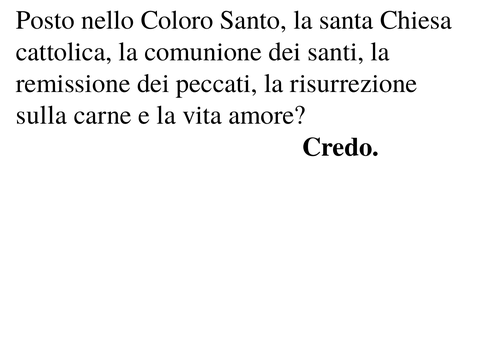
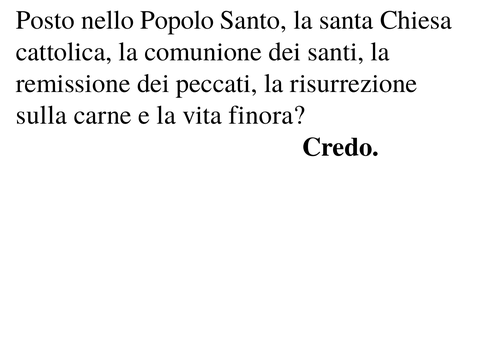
Coloro: Coloro -> Popolo
amore: amore -> finora
